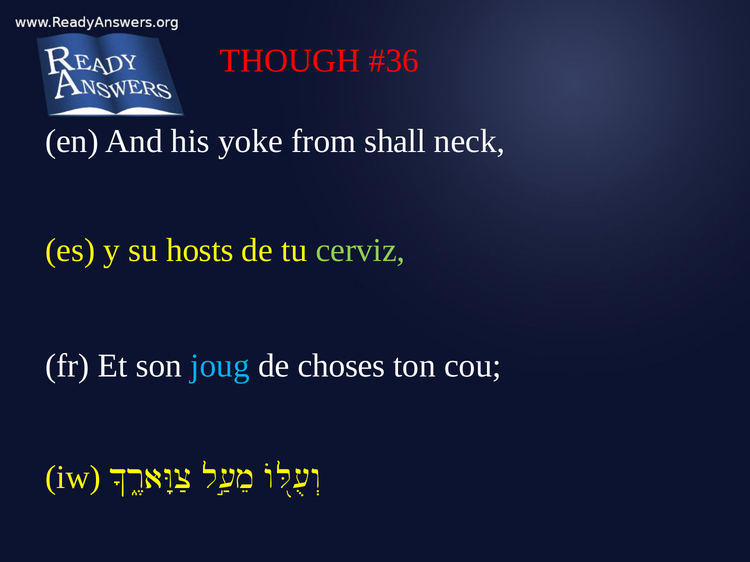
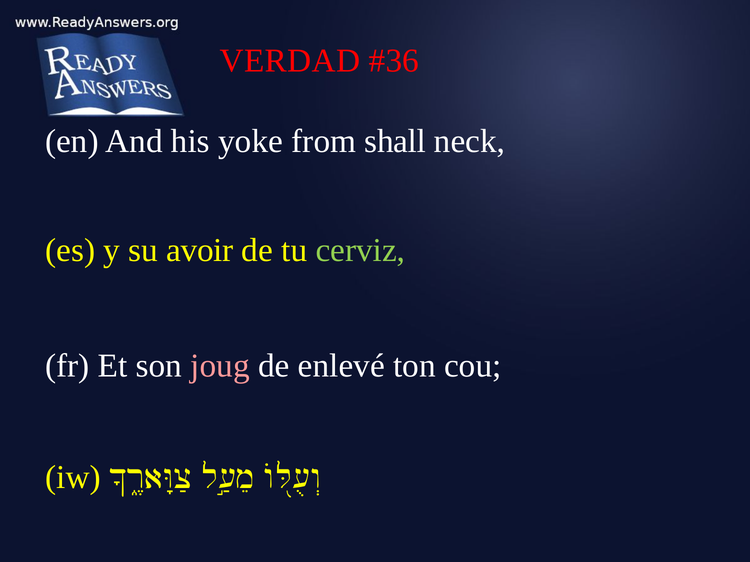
THOUGH: THOUGH -> VERDAD
hosts: hosts -> avoir
joug colour: light blue -> pink
choses: choses -> enlevé
